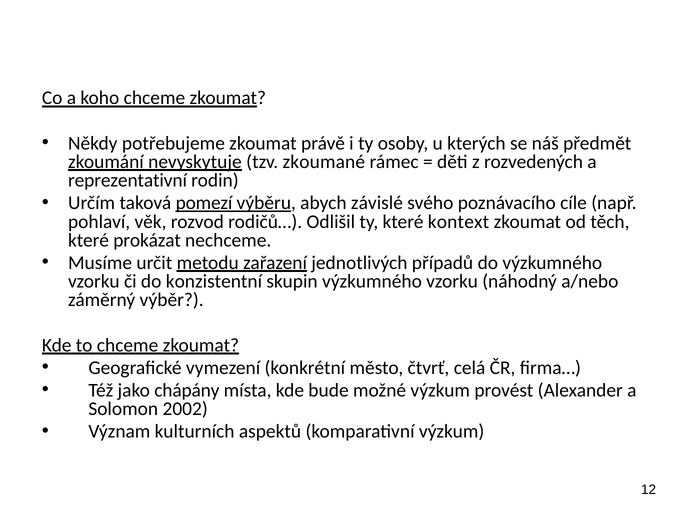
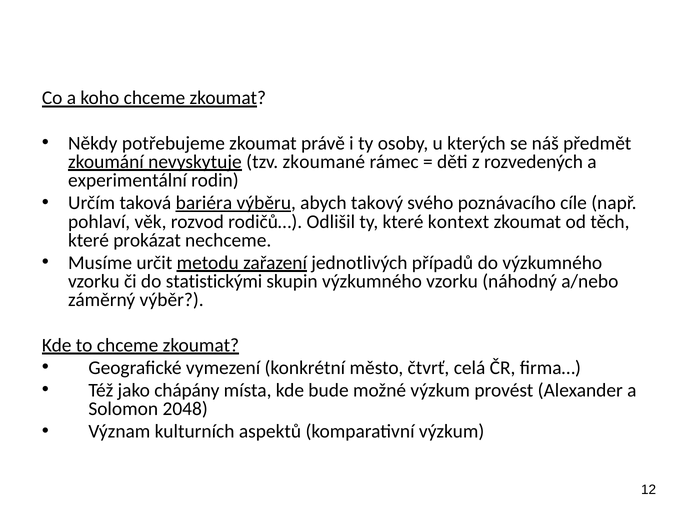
reprezentativní: reprezentativní -> experimentální
pomezí: pomezí -> bariéra
závislé: závislé -> takový
konzistentní: konzistentní -> statistickými
2002: 2002 -> 2048
